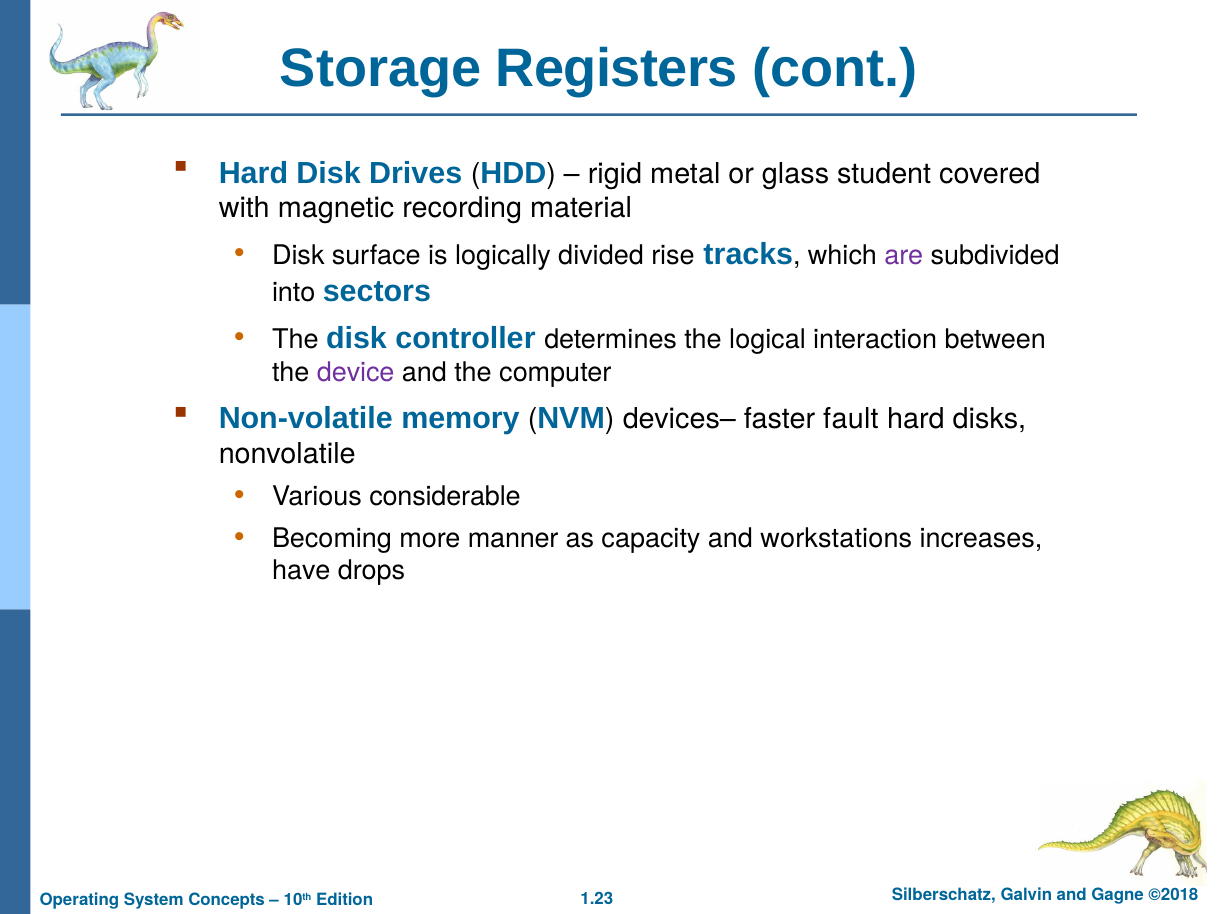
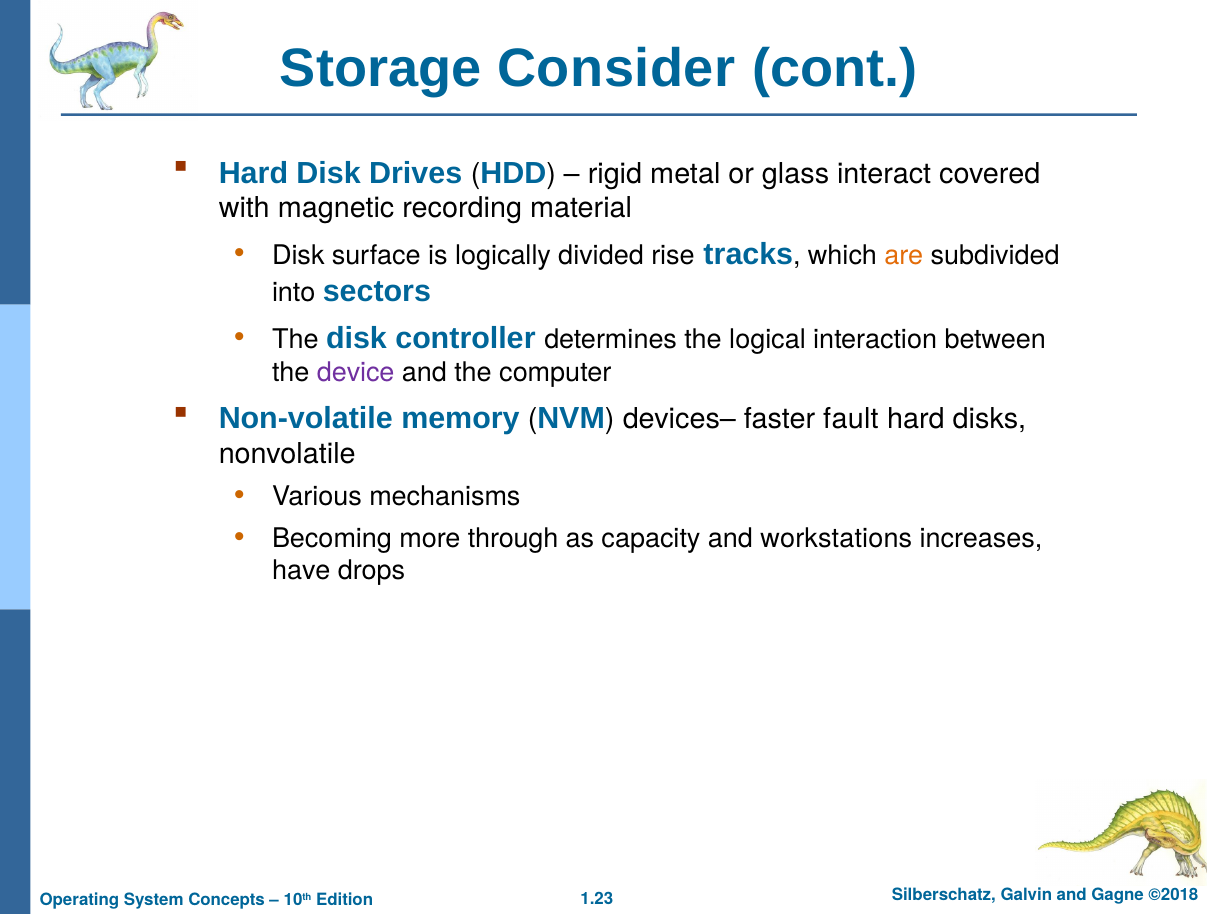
Registers: Registers -> Consider
student: student -> interact
are colour: purple -> orange
considerable: considerable -> mechanisms
manner: manner -> through
